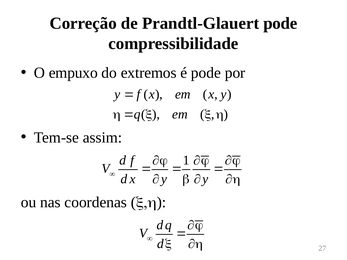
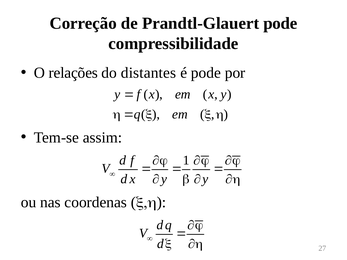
empuxo: empuxo -> relações
extremos: extremos -> distantes
